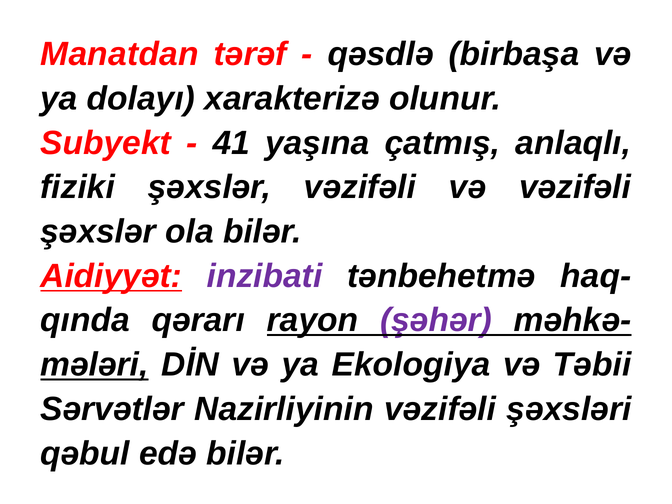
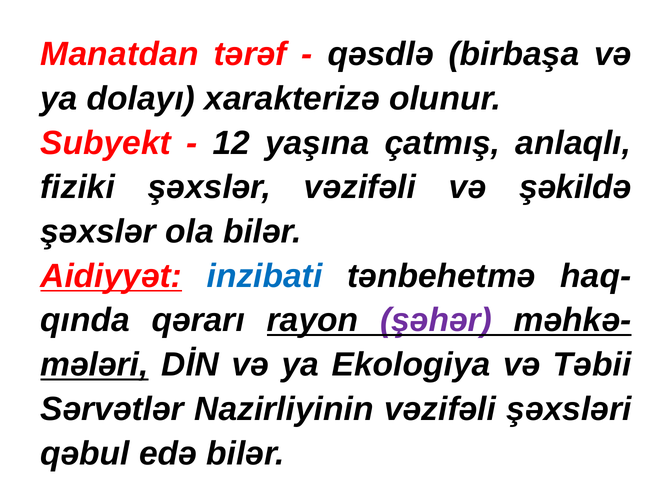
41: 41 -> 12
və vəzifəli: vəzifəli -> şəkildə
inzibati colour: purple -> blue
